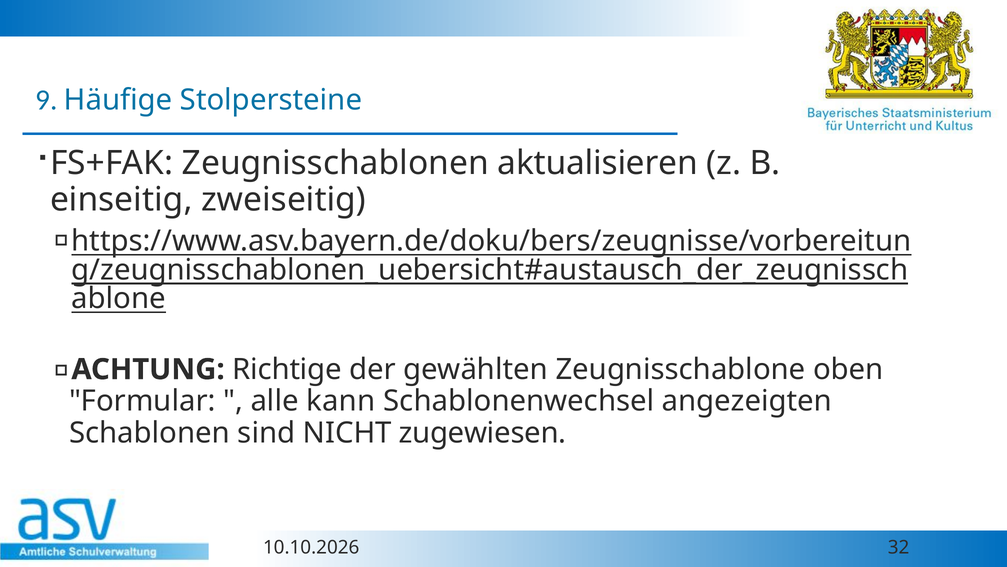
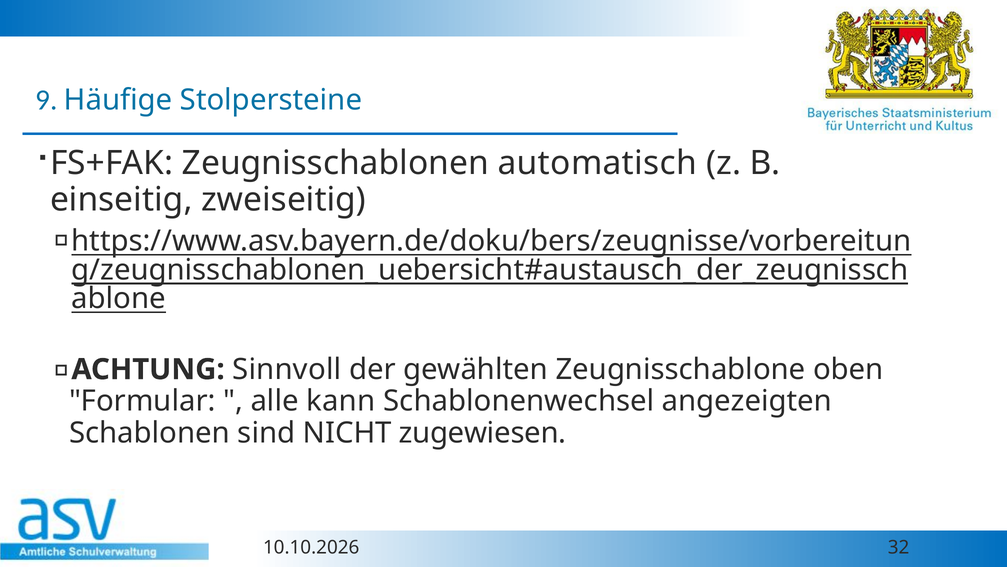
aktualisieren: aktualisieren -> automatisch
Richtige: Richtige -> Sinnvoll
